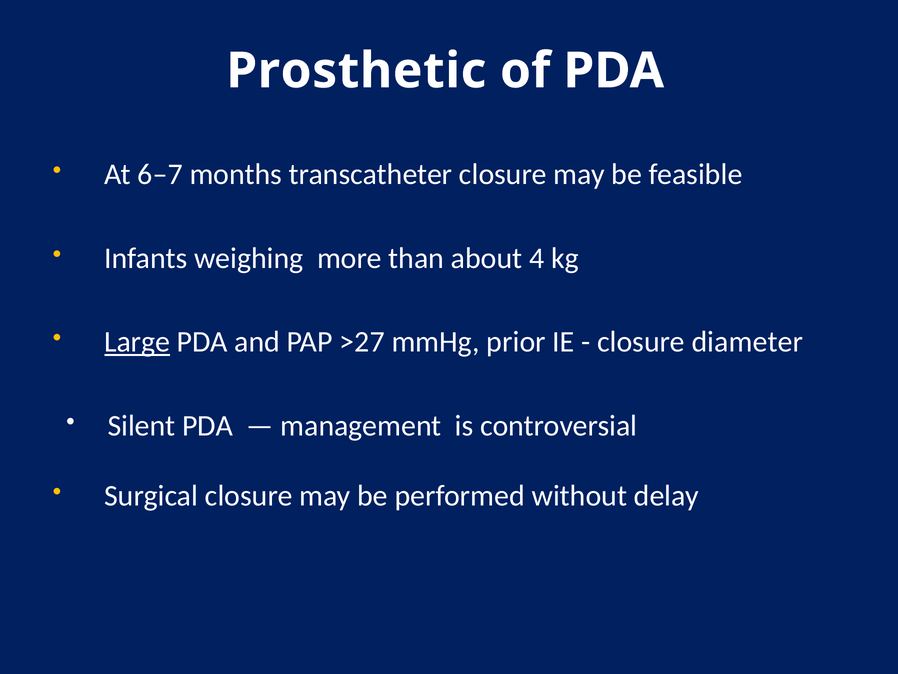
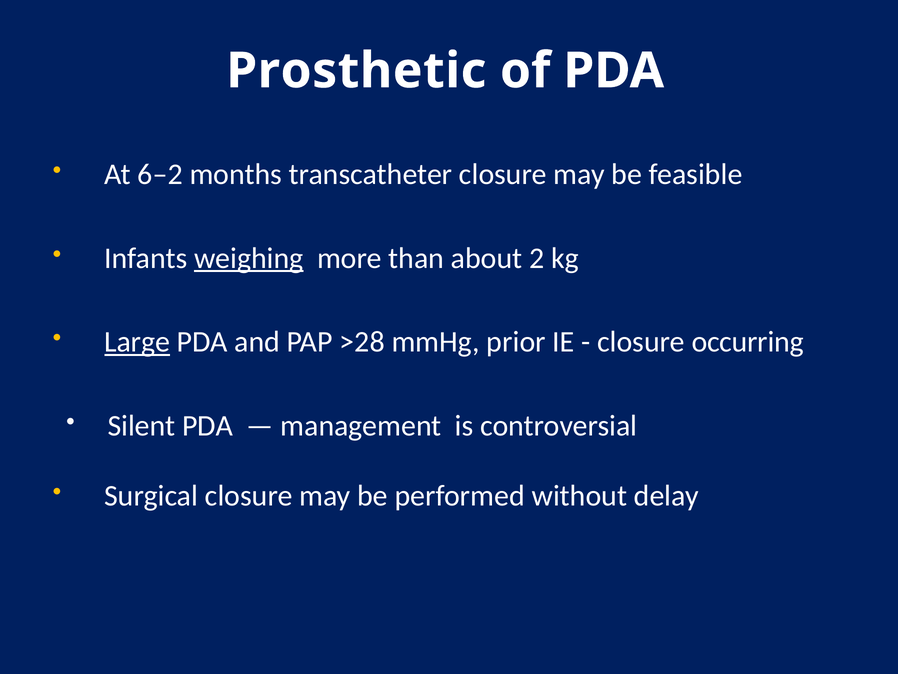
6–7: 6–7 -> 6–2
weighing underline: none -> present
4: 4 -> 2
>27: >27 -> >28
diameter: diameter -> occurring
